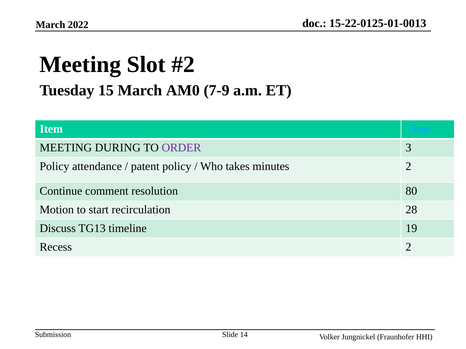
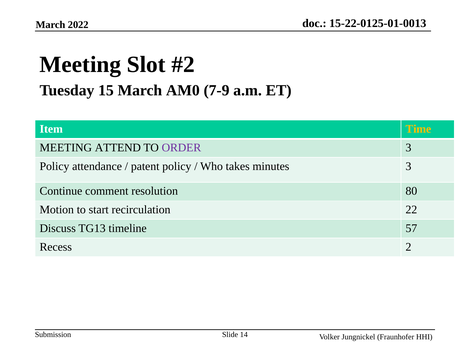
Time colour: light blue -> yellow
DURING: DURING -> ATTEND
minutes 2: 2 -> 3
28: 28 -> 22
19: 19 -> 57
